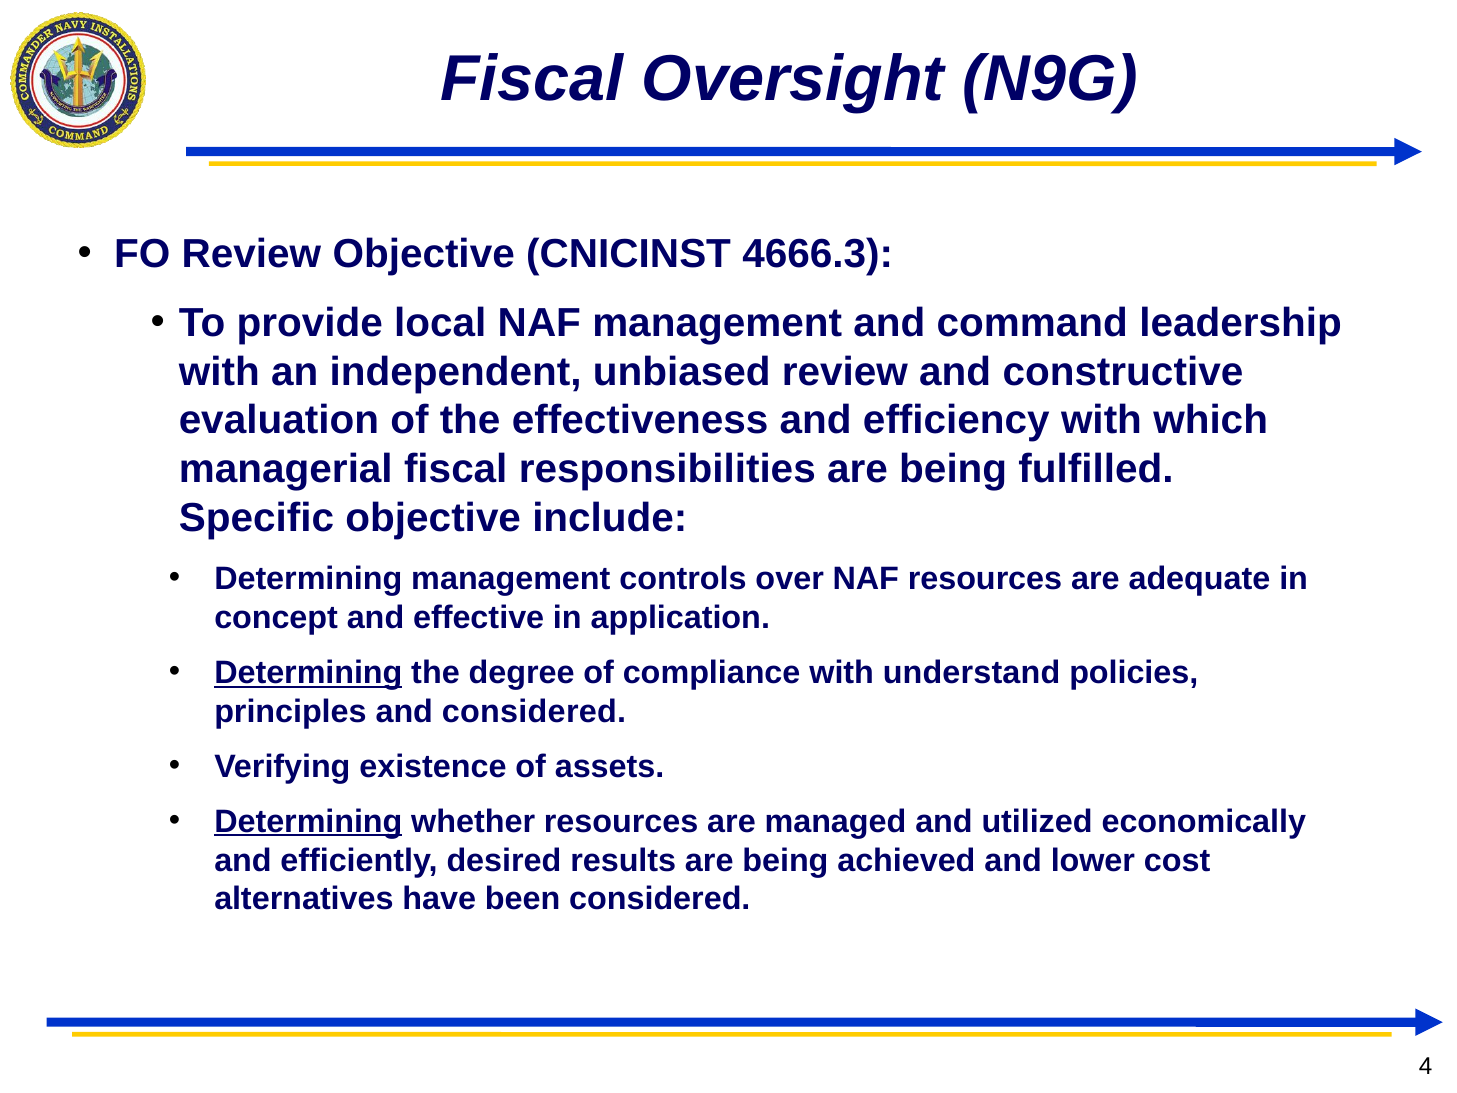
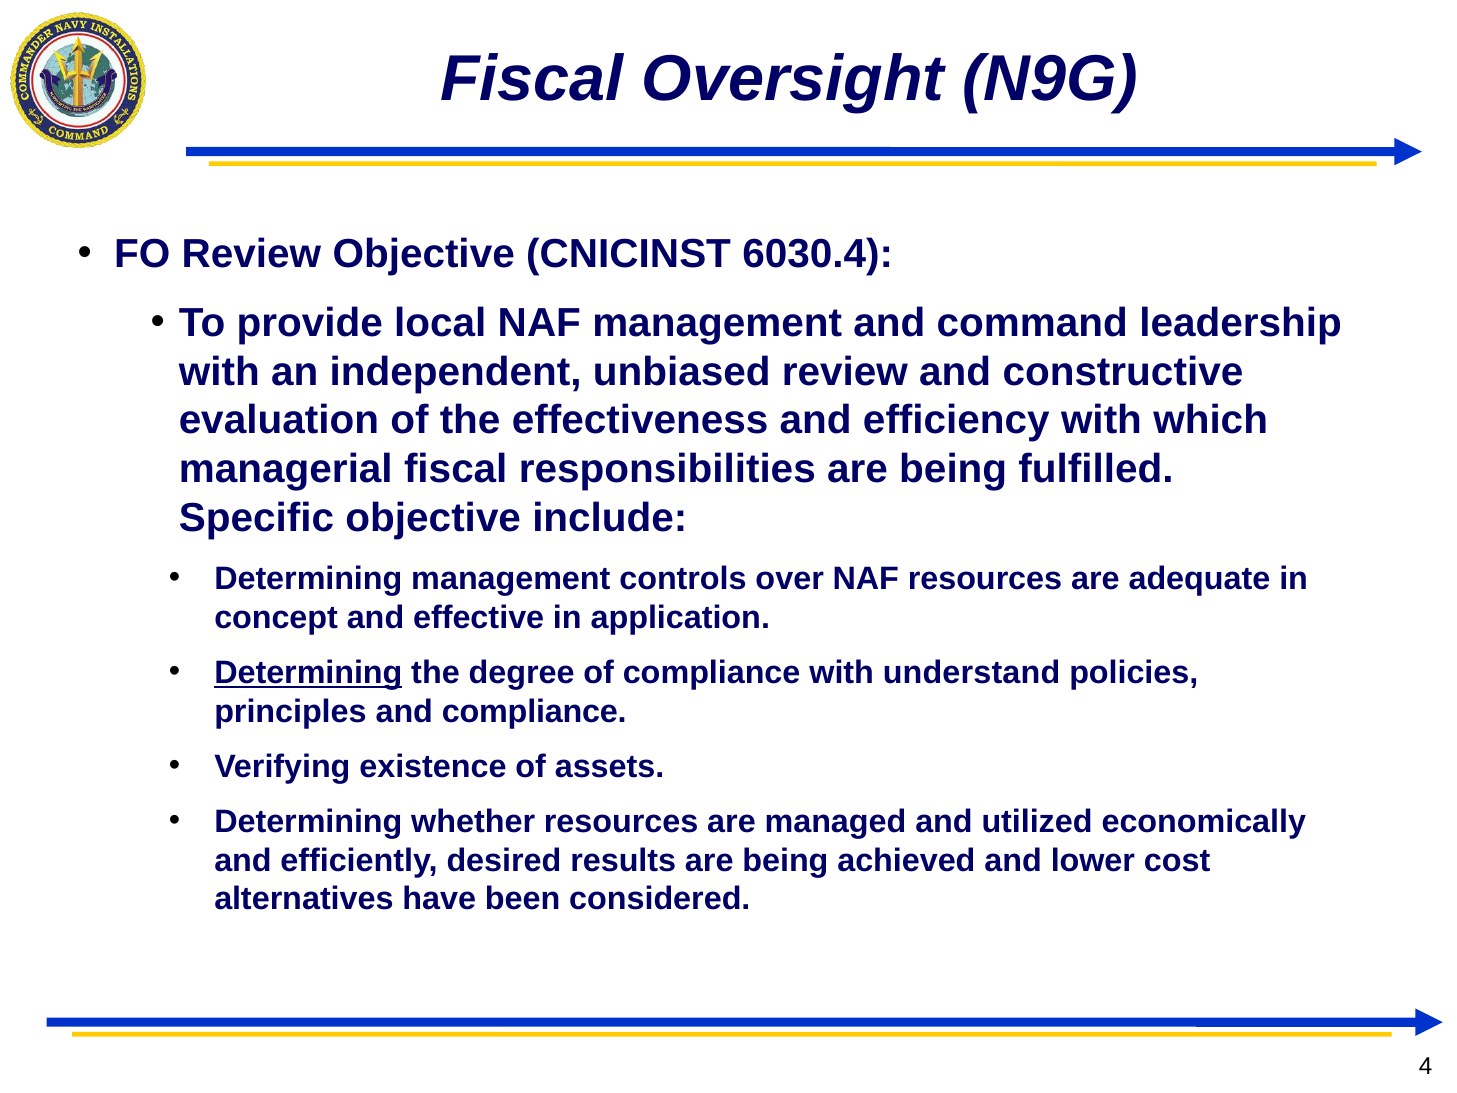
4666.3: 4666.3 -> 6030.4
and considered: considered -> compliance
Determining at (308, 821) underline: present -> none
